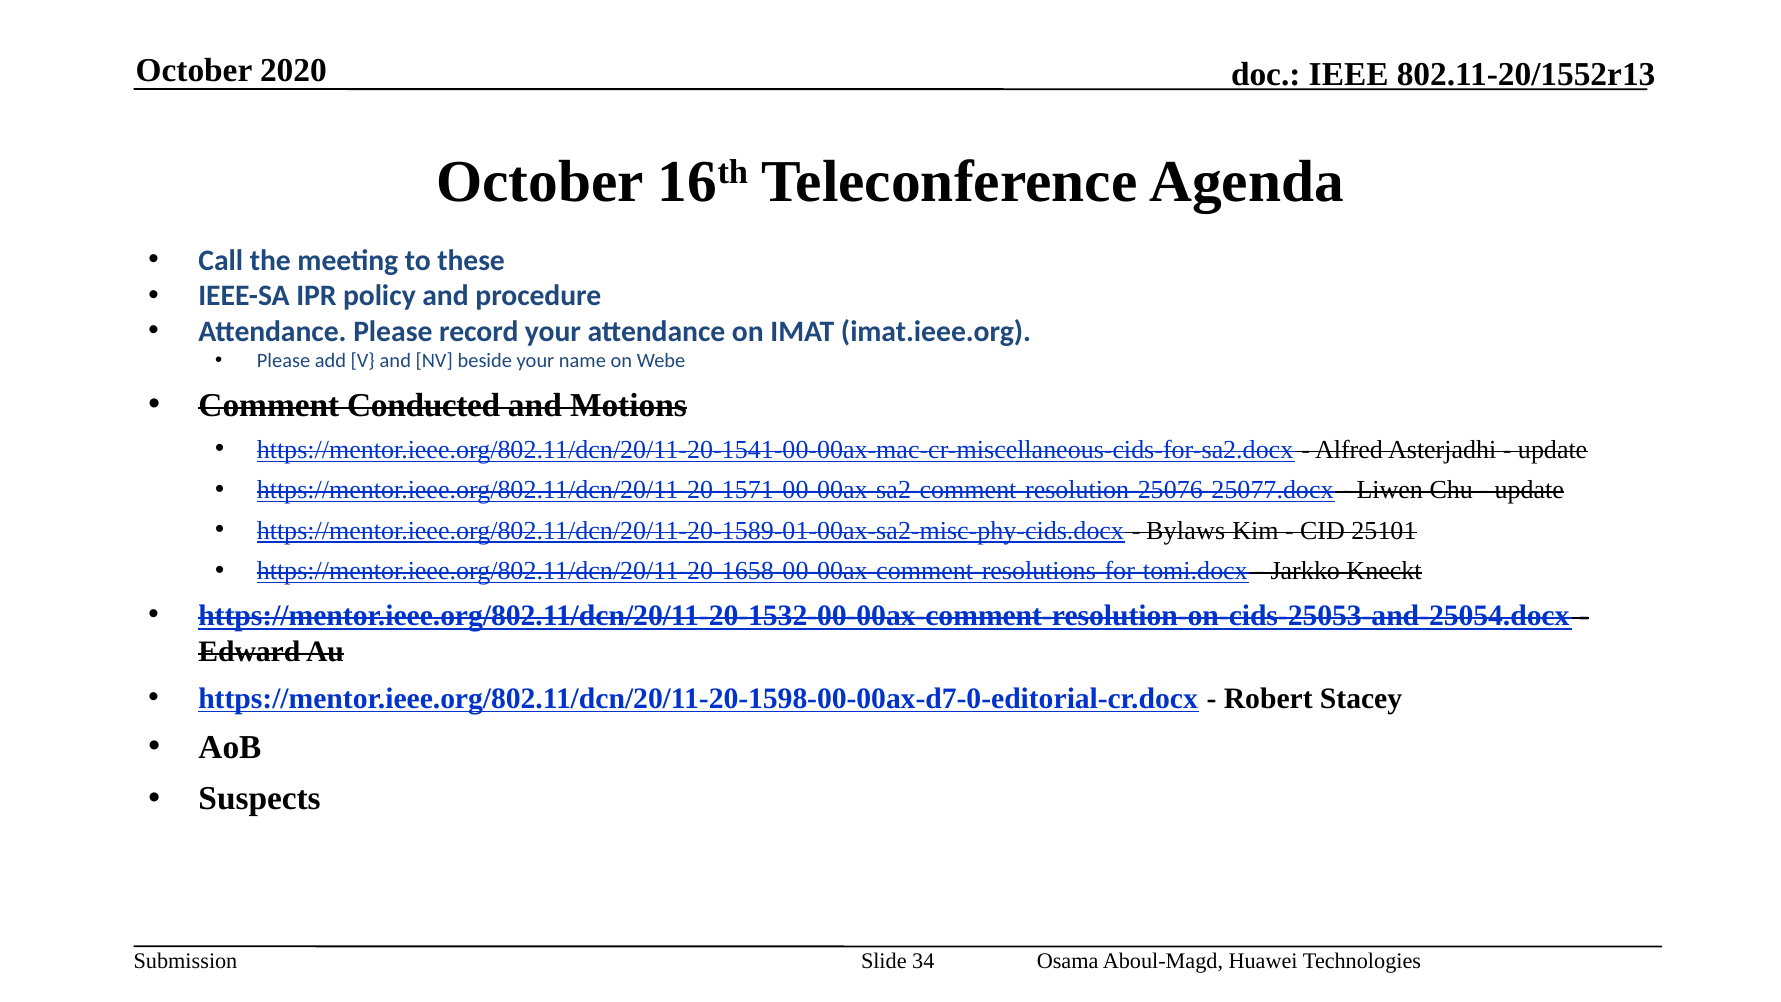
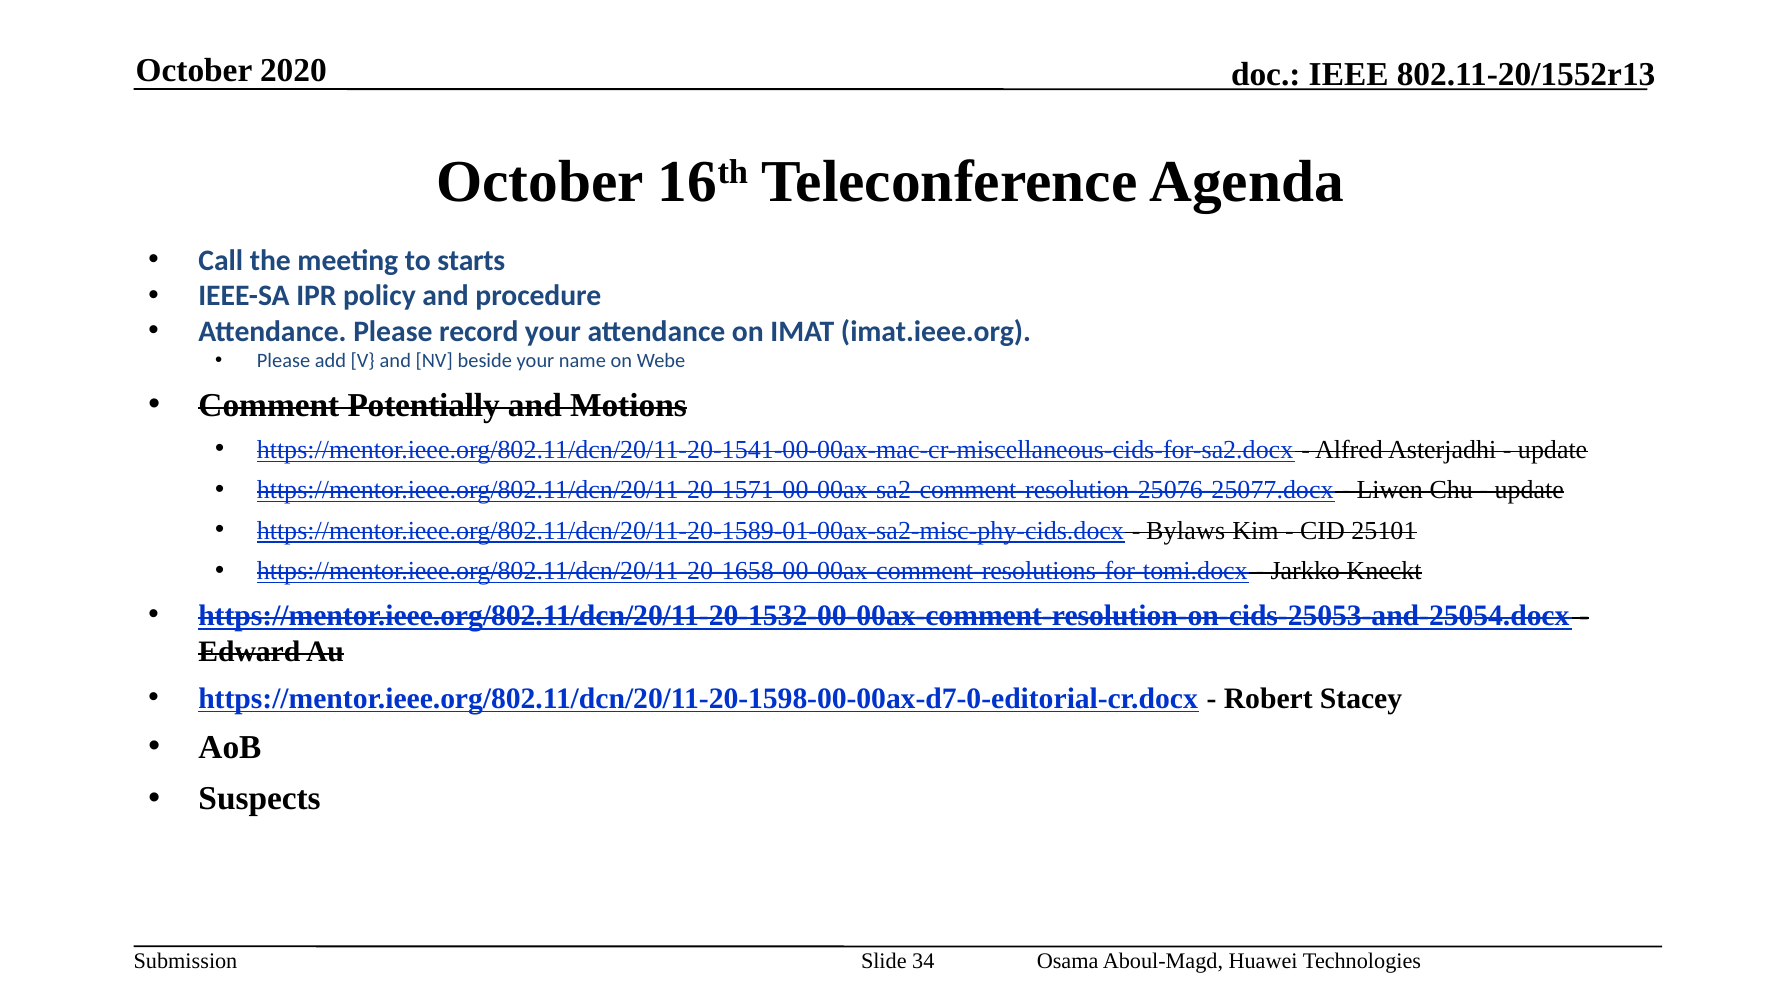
these: these -> starts
Conducted: Conducted -> Potentially
